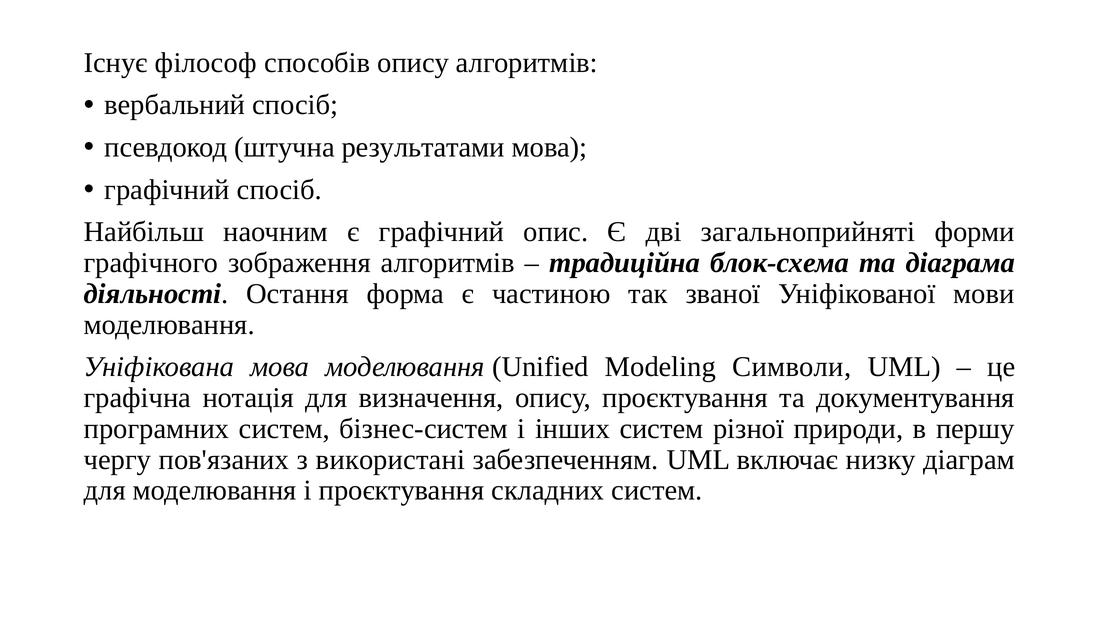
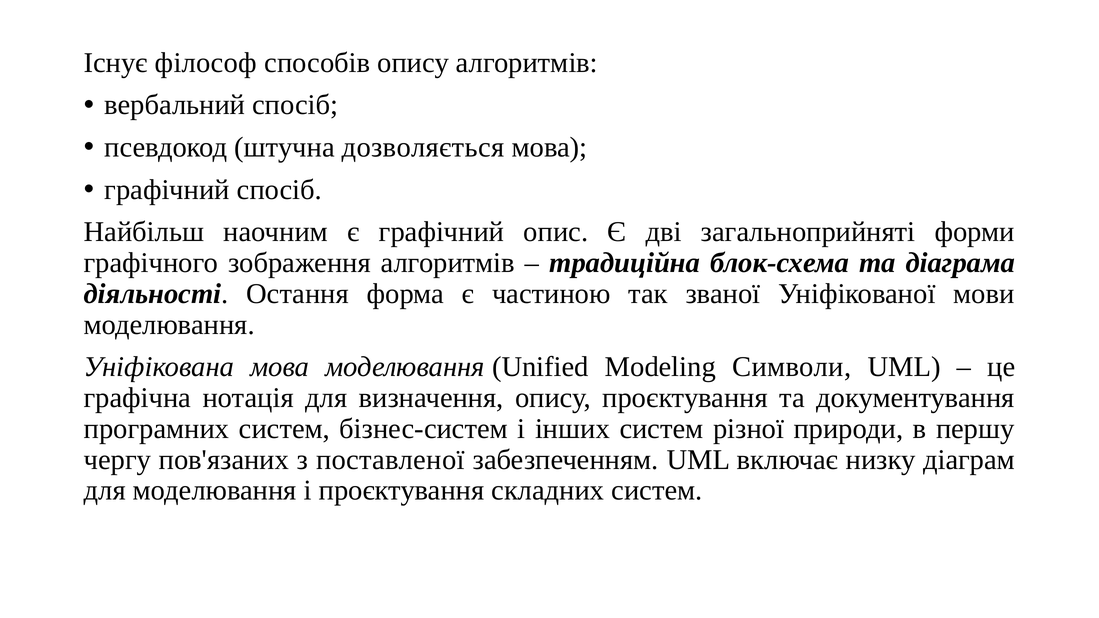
результатами: результатами -> дозволяється
використані: використані -> поставленої
